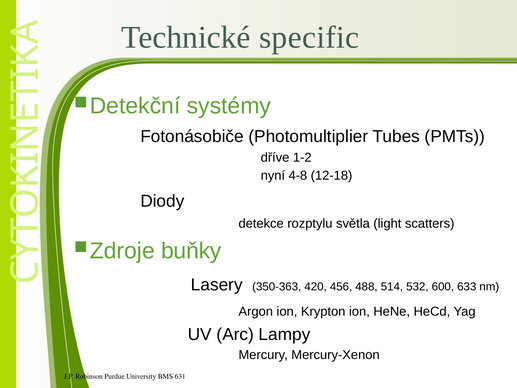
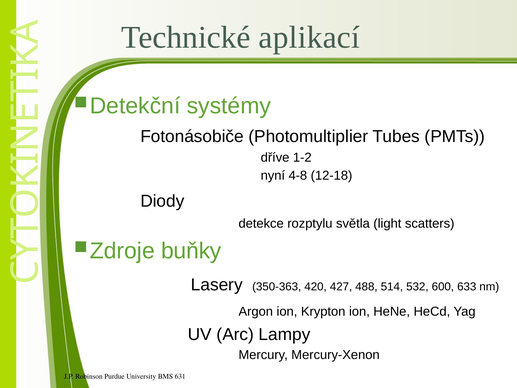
specific: specific -> aplikací
456: 456 -> 427
